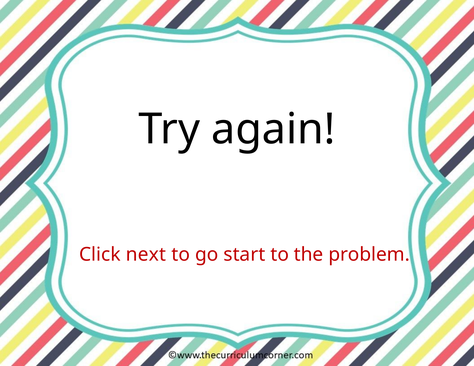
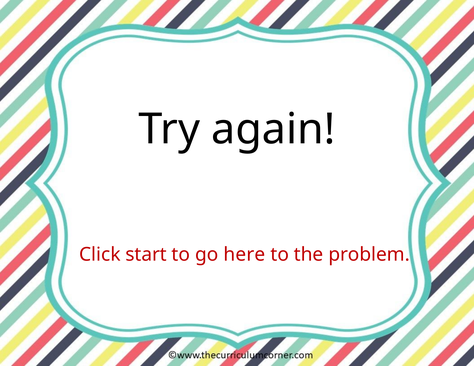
next: next -> start
start: start -> here
